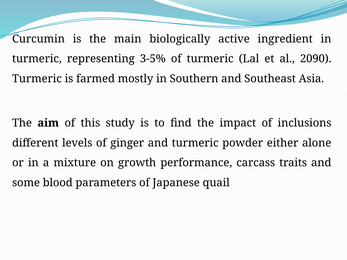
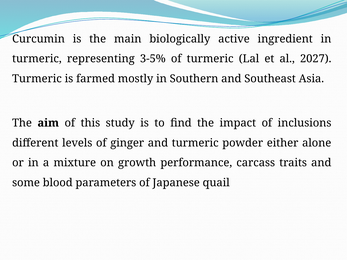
2090: 2090 -> 2027
